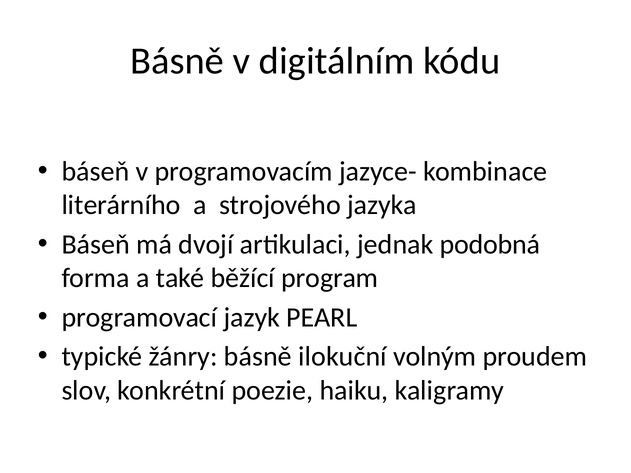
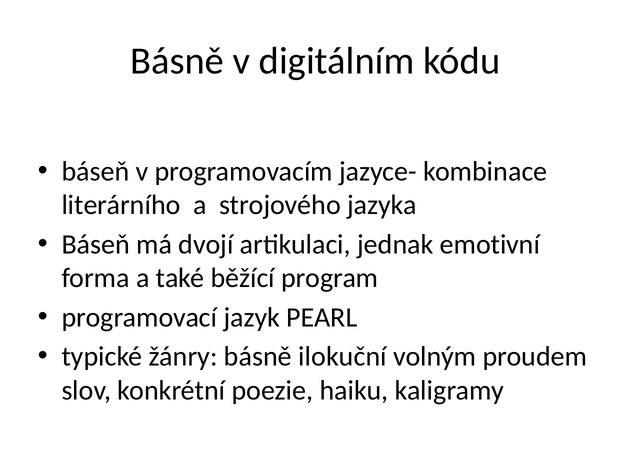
podobná: podobná -> emotivní
